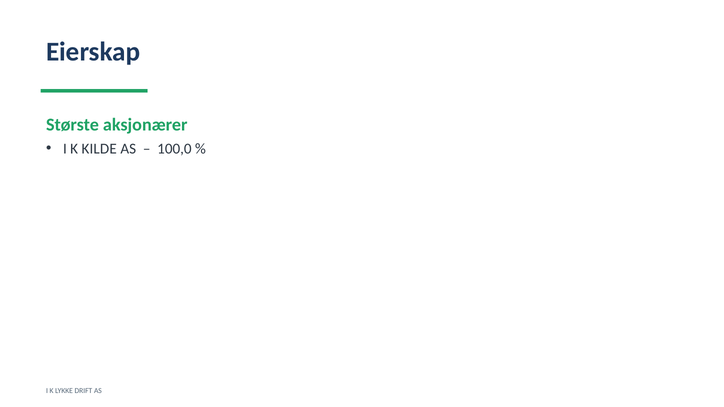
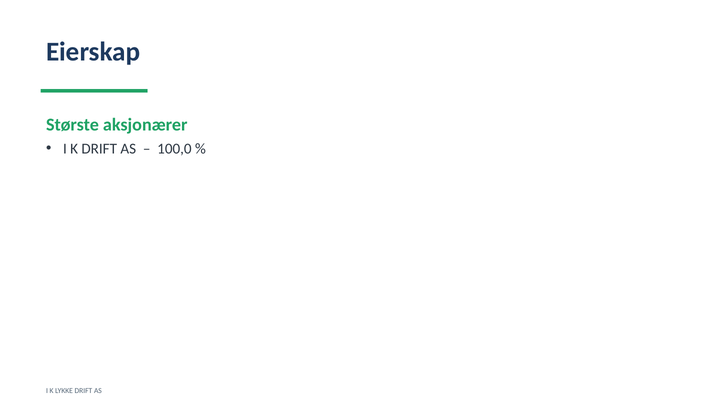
K KILDE: KILDE -> DRIFT
